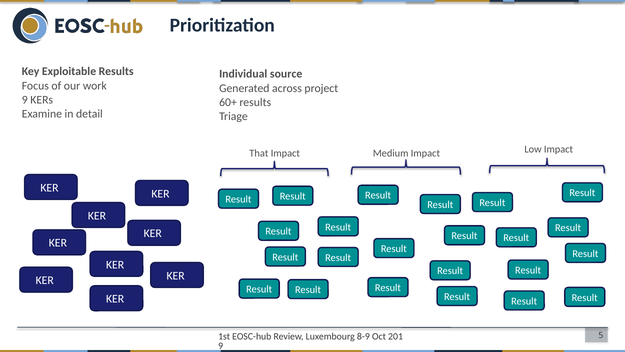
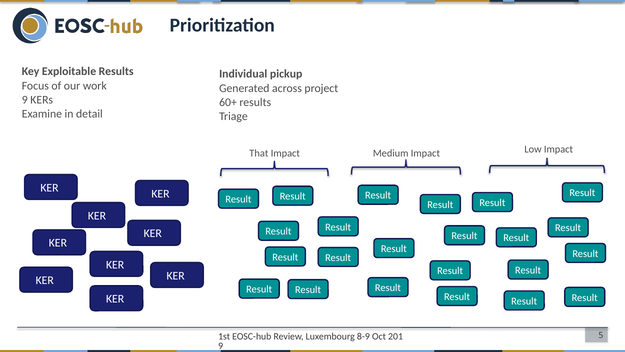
source: source -> pickup
